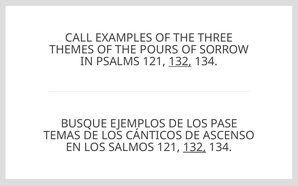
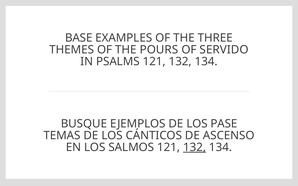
CALL: CALL -> BASE
SORROW: SORROW -> SERVIDO
132 at (180, 62) underline: present -> none
